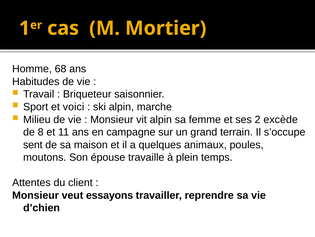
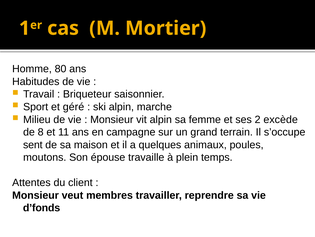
68: 68 -> 80
voici: voici -> géré
essayons: essayons -> membres
d’chien: d’chien -> d’fonds
